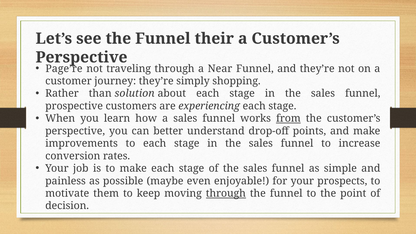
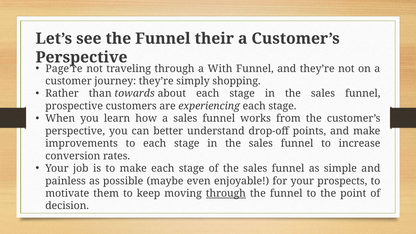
Near: Near -> With
solution: solution -> towards
from underline: present -> none
